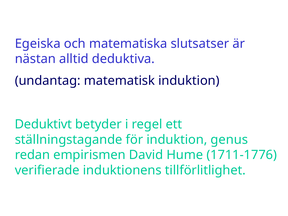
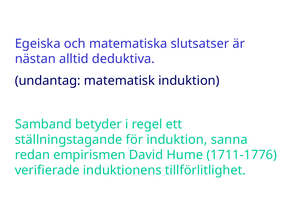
Deduktivt: Deduktivt -> Samband
genus: genus -> sanna
